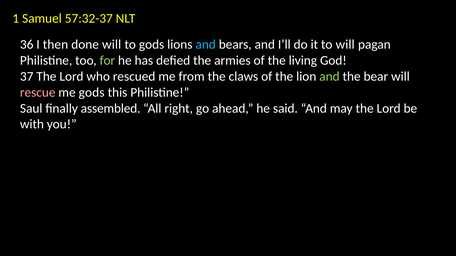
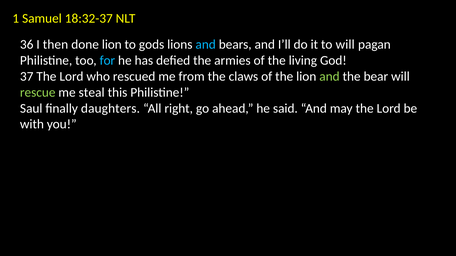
57:32-37: 57:32-37 -> 18:32-37
done will: will -> lion
for colour: light green -> light blue
rescue colour: pink -> light green
me gods: gods -> steal
assembled: assembled -> daughters
